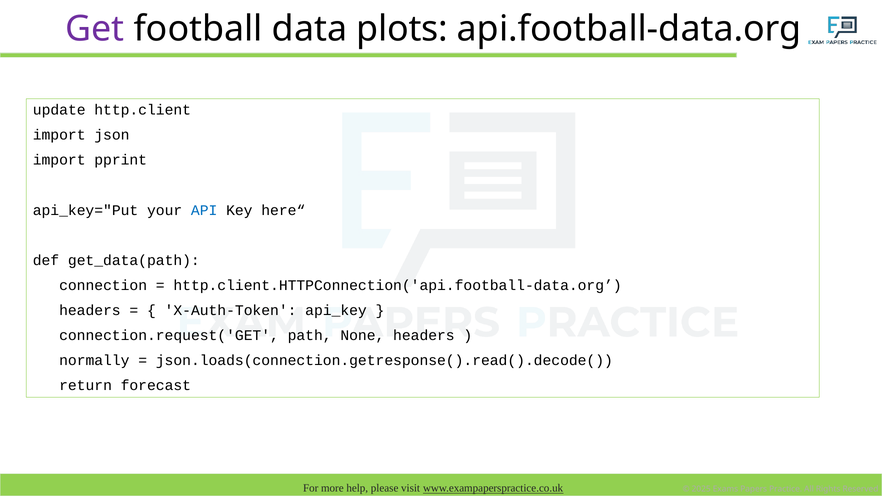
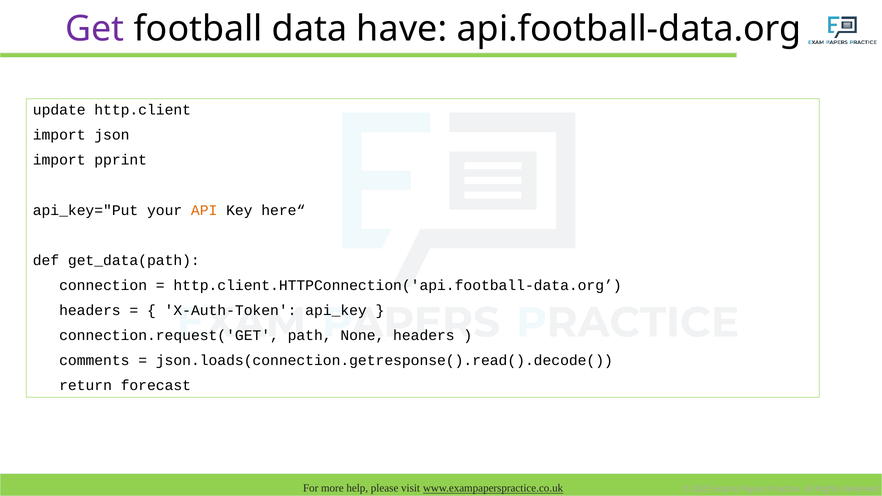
plots: plots -> have
API colour: blue -> orange
normally: normally -> comments
